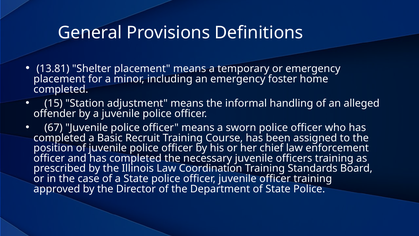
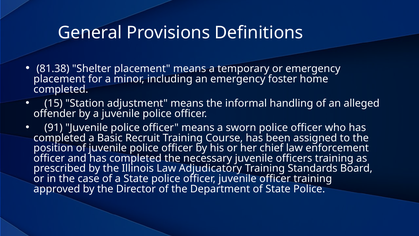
13.81: 13.81 -> 81.38
67: 67 -> 91
Coordination: Coordination -> Adjudicatory
